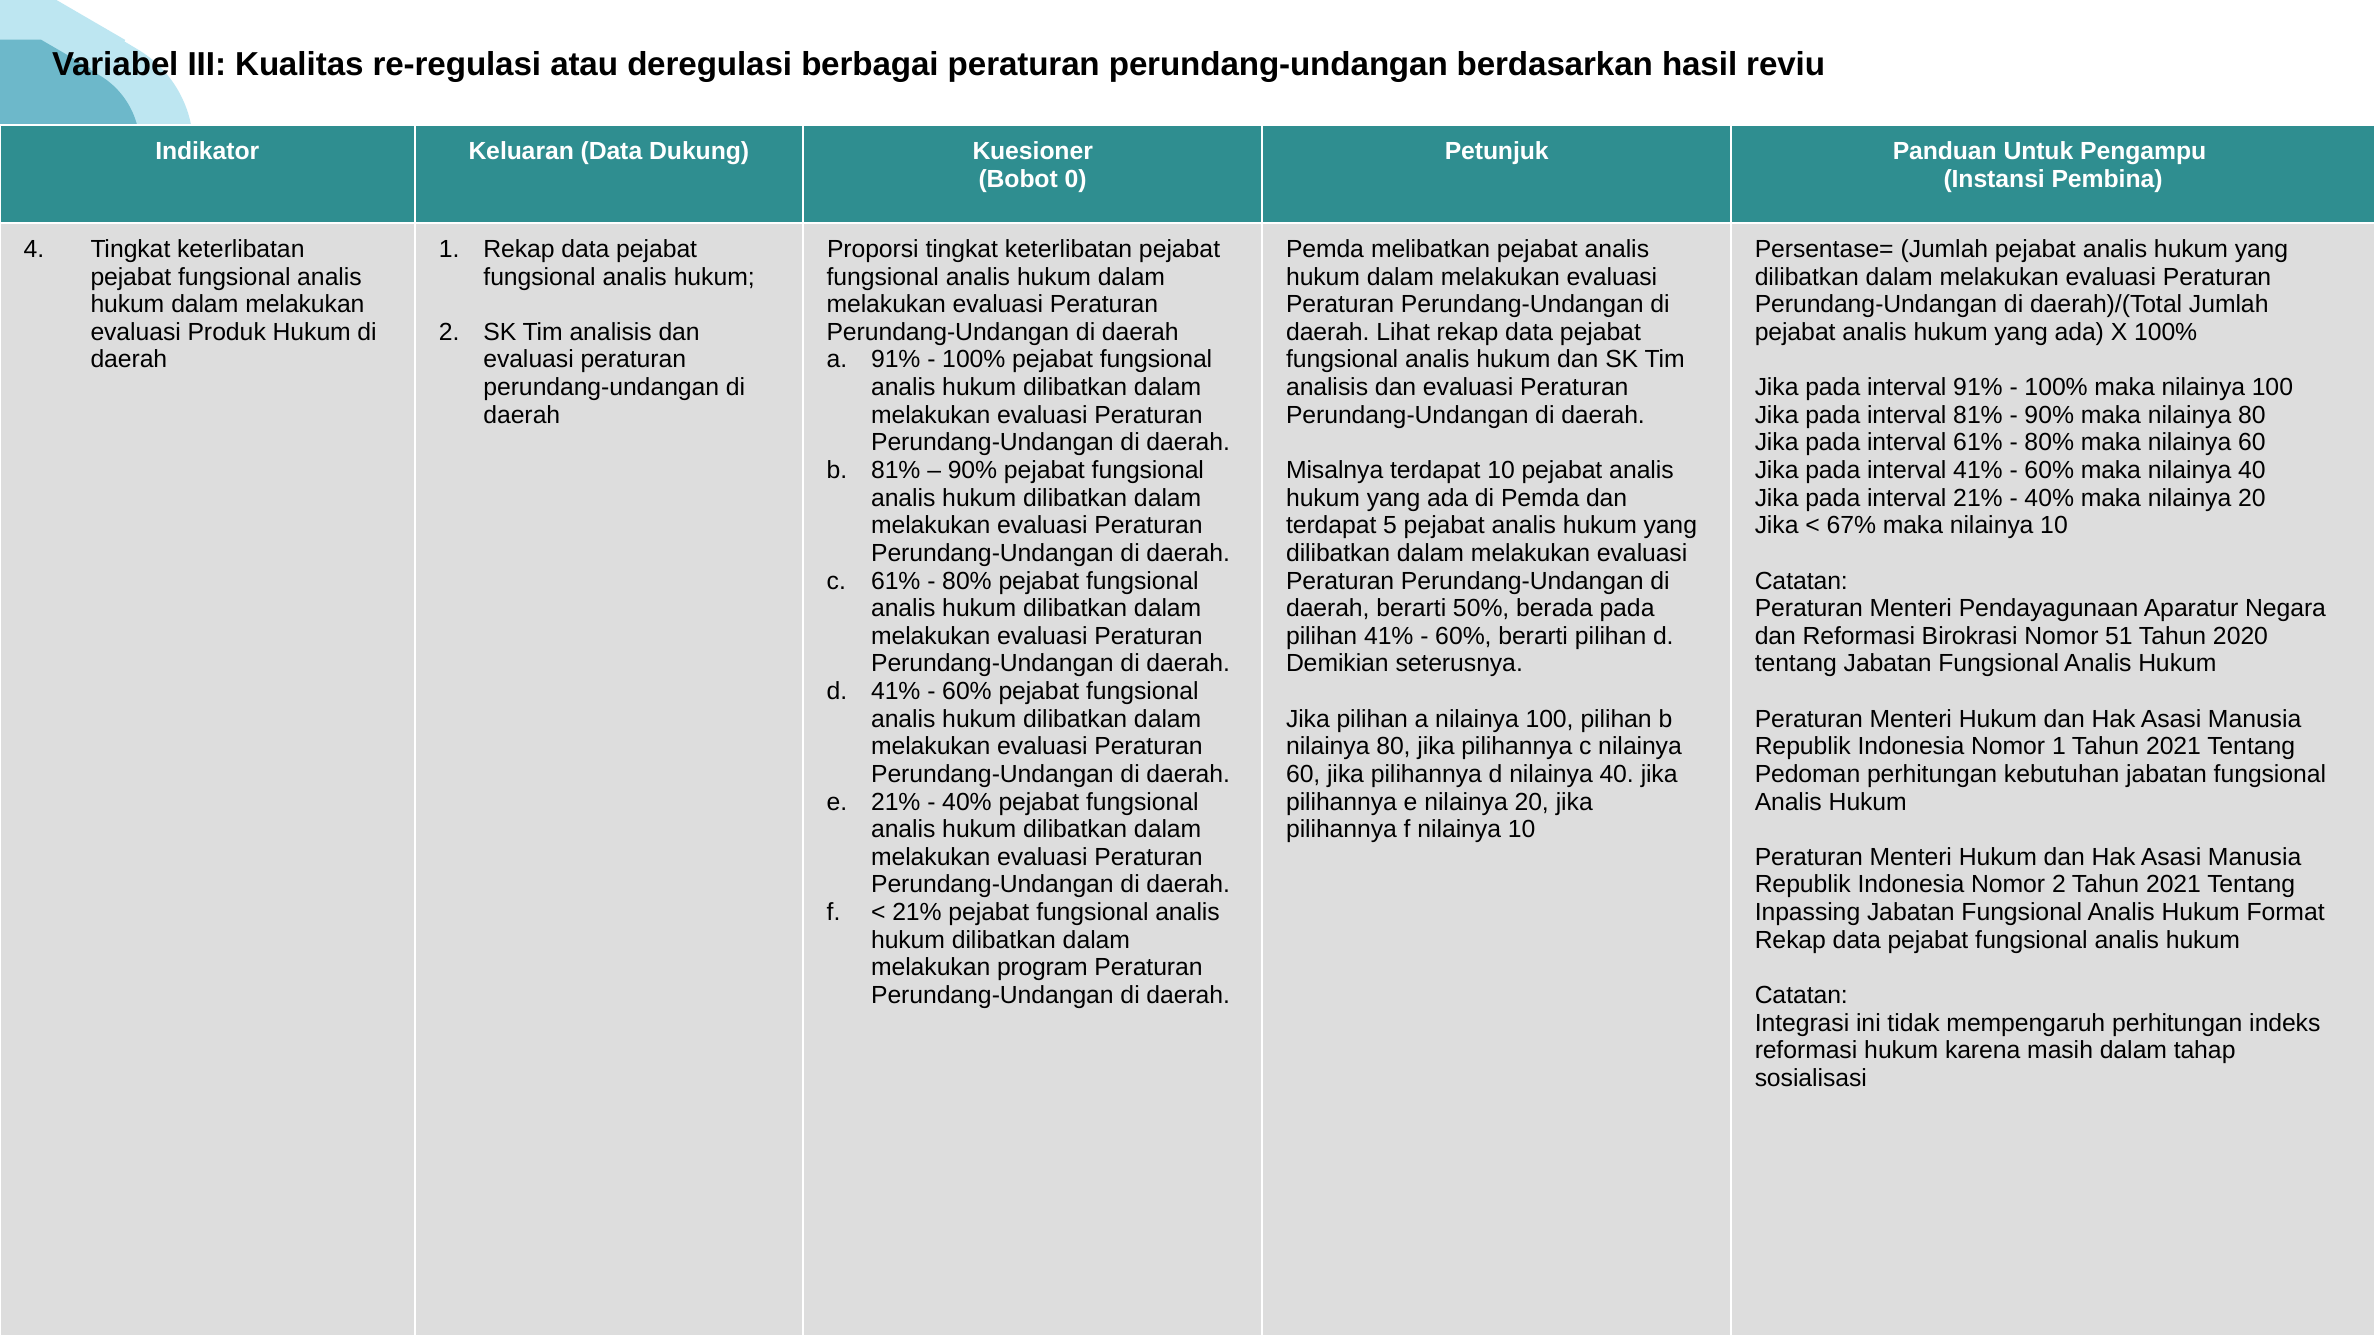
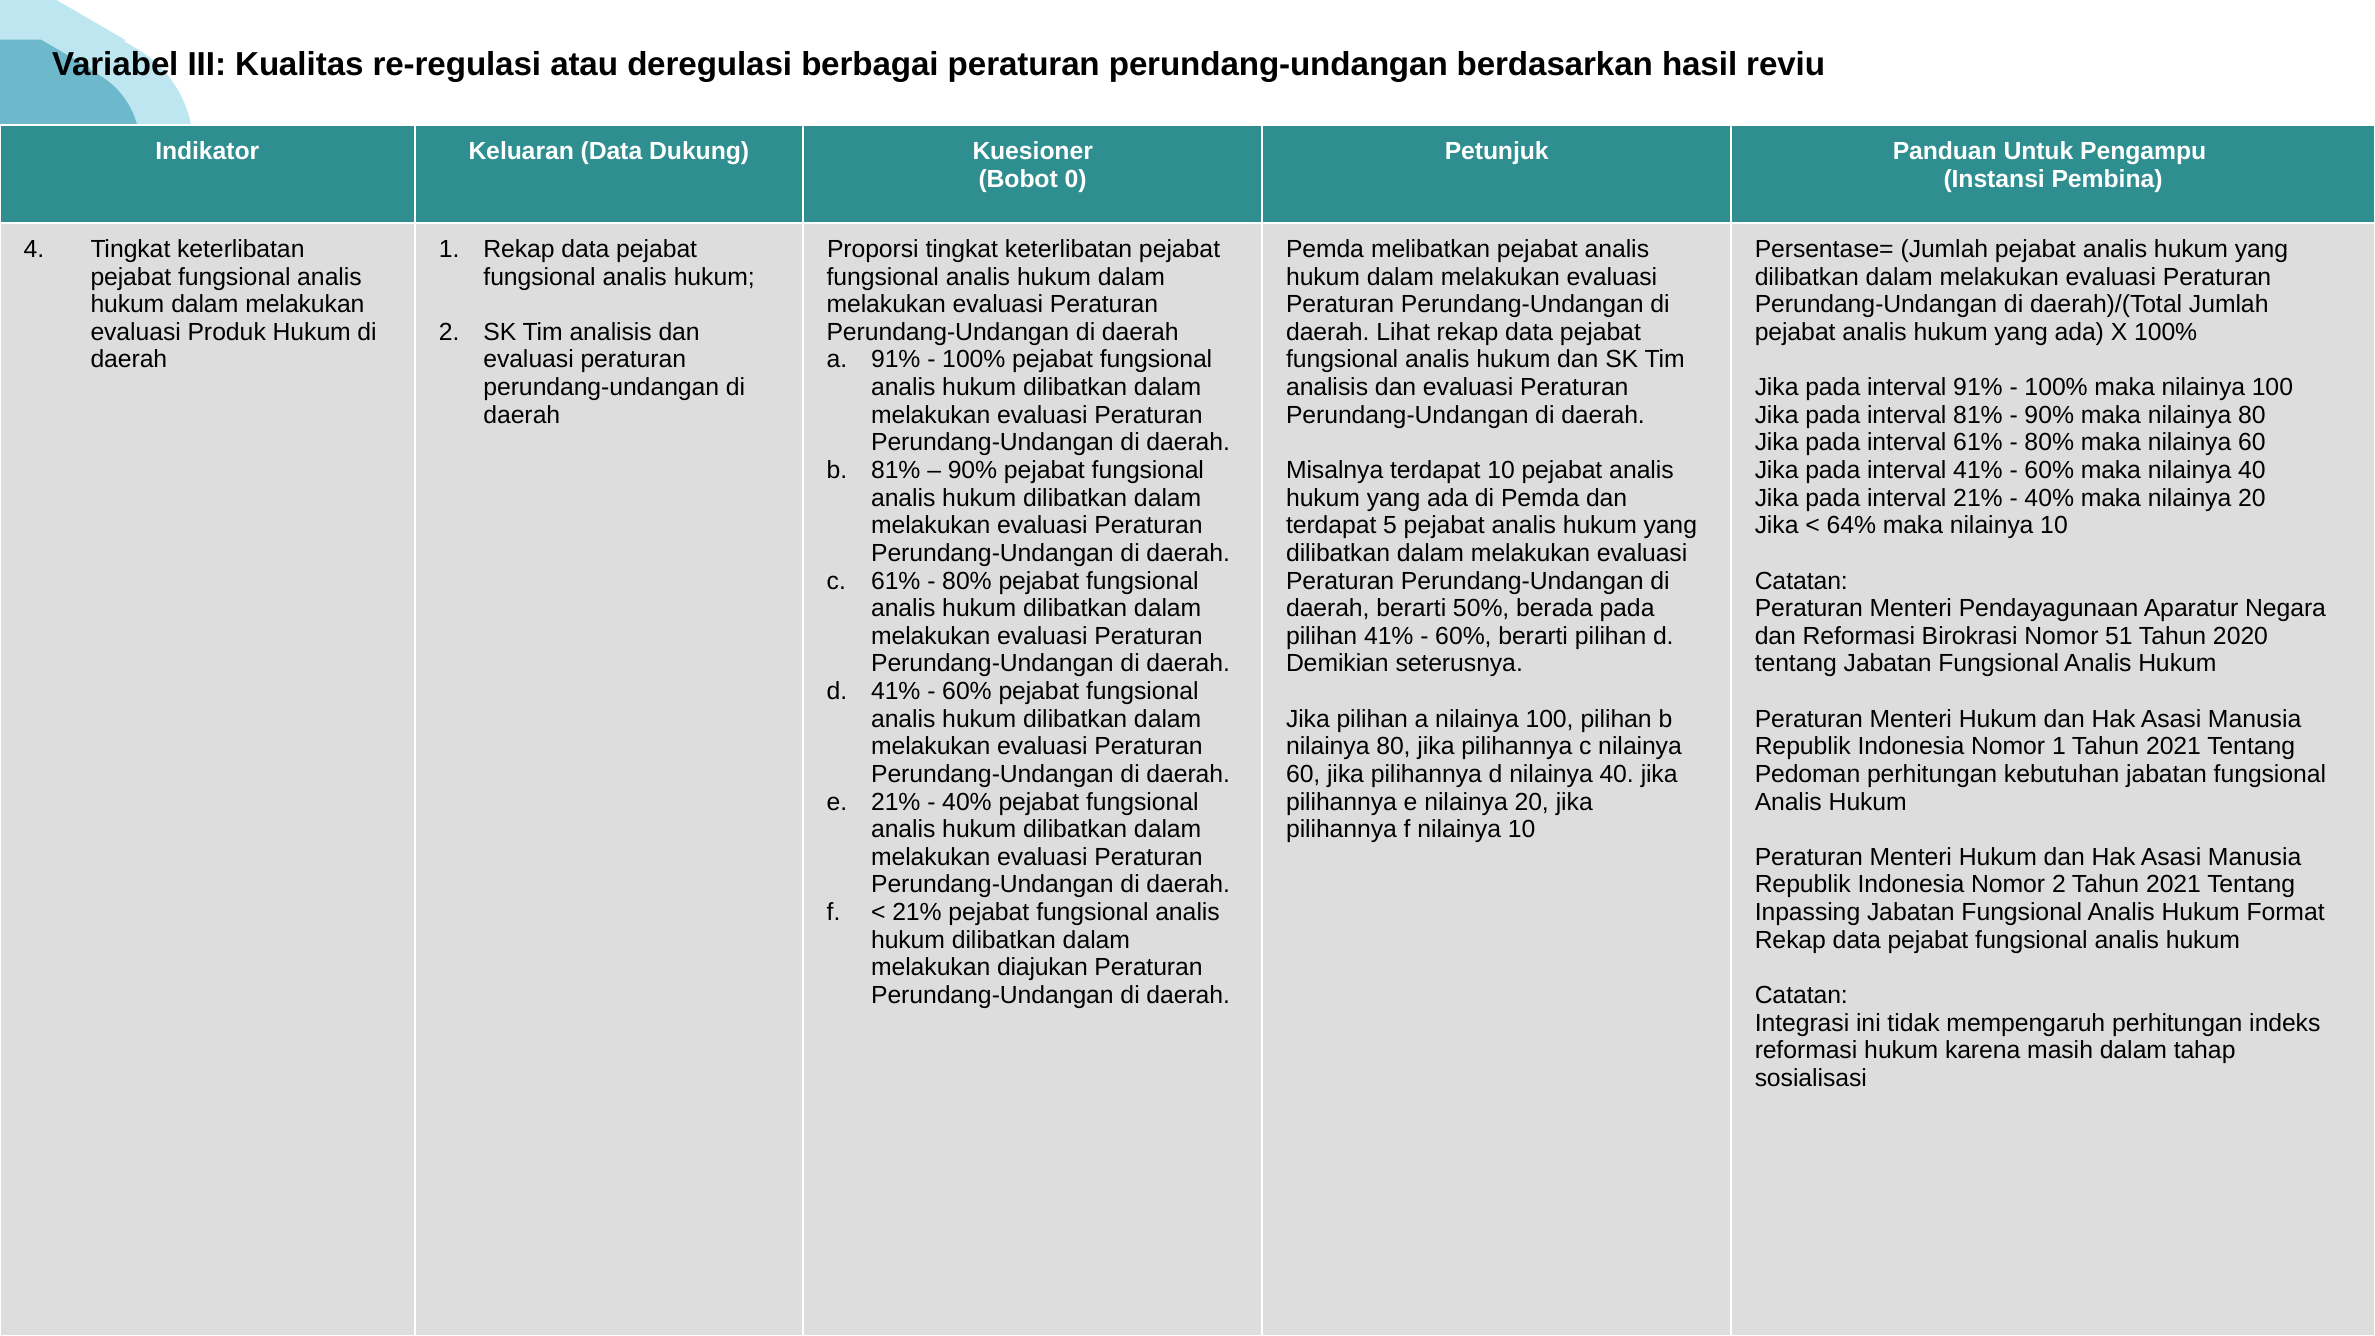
67%: 67% -> 64%
program: program -> diajukan
